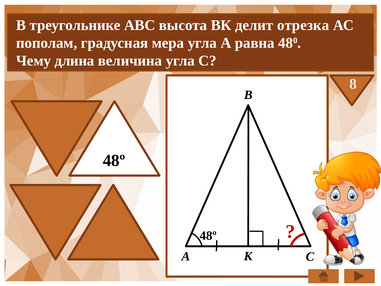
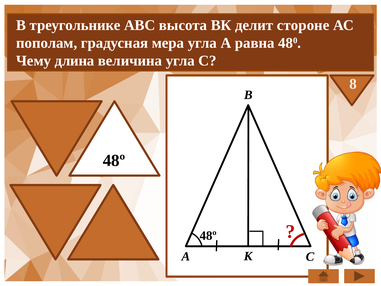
отрезка: отрезка -> стороне
